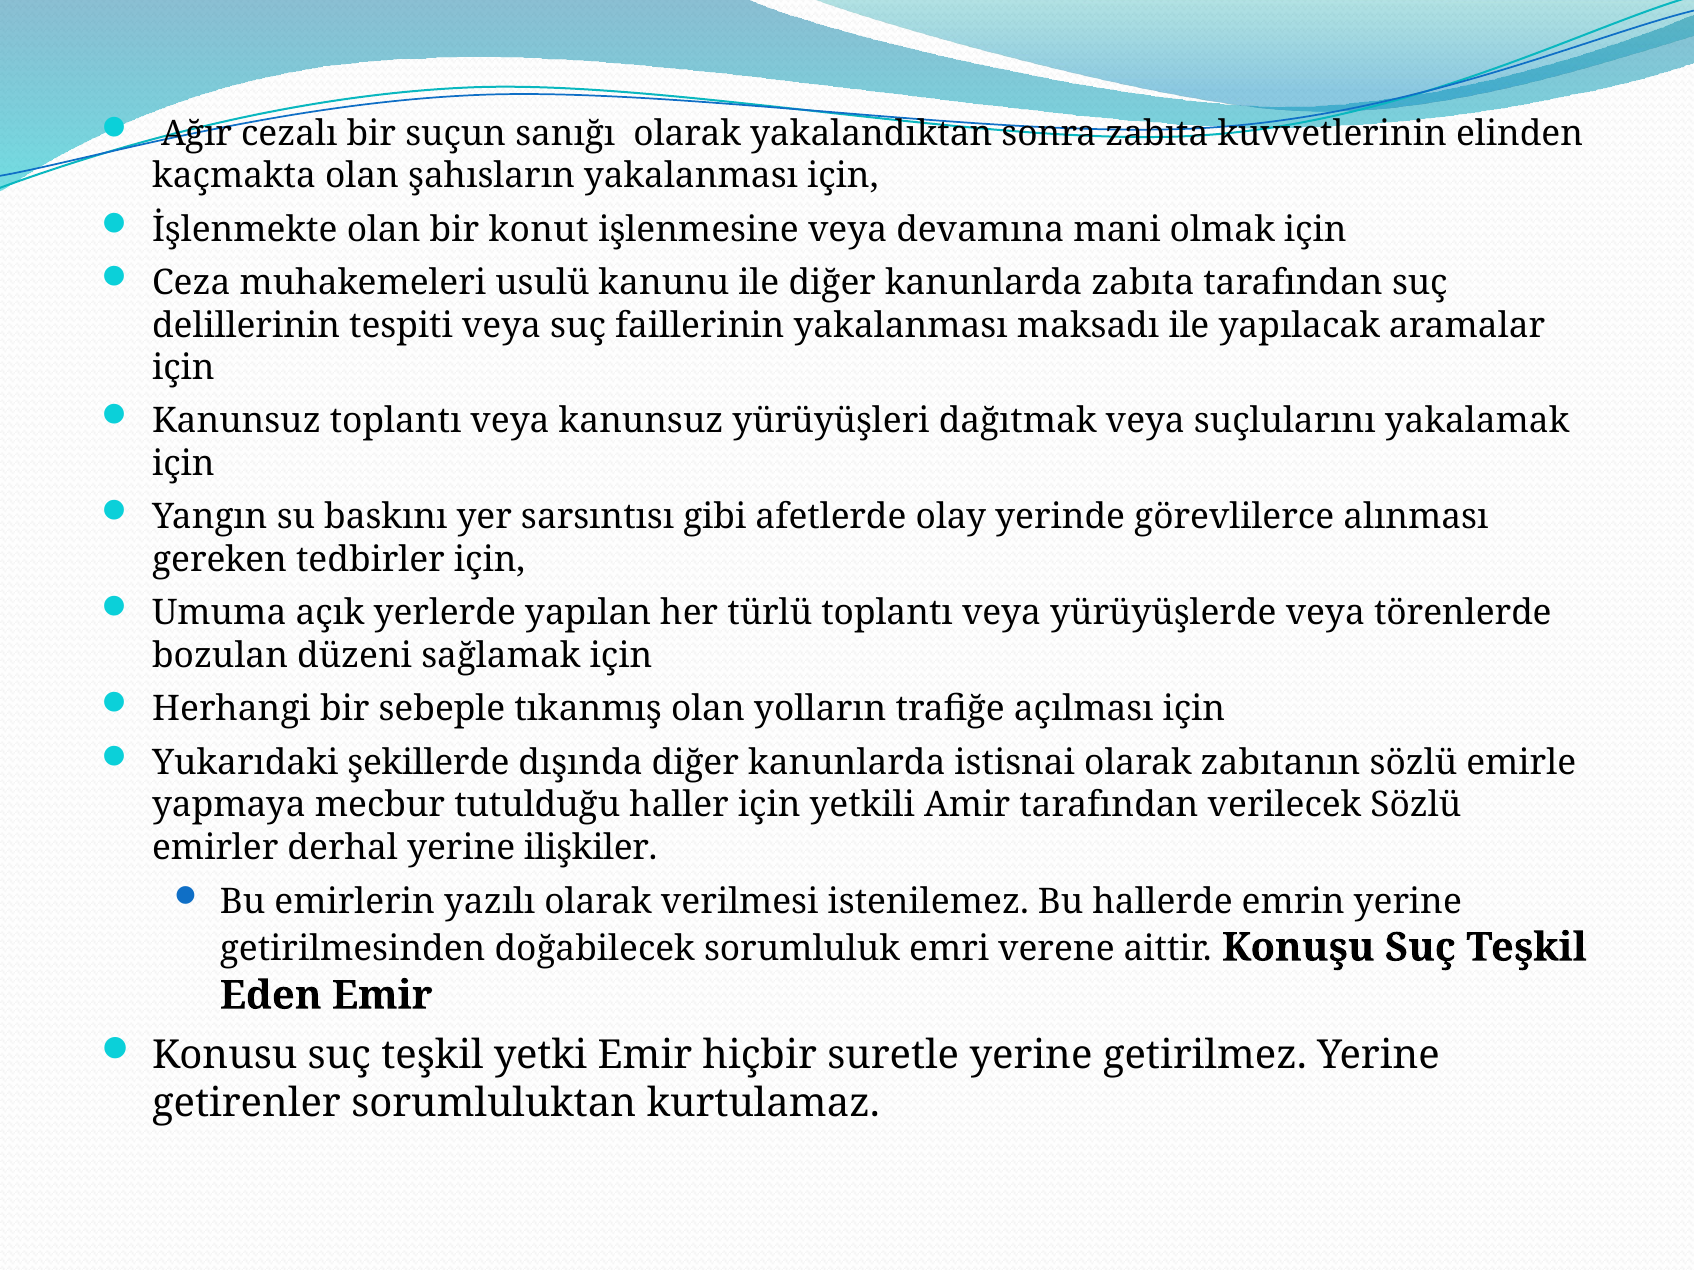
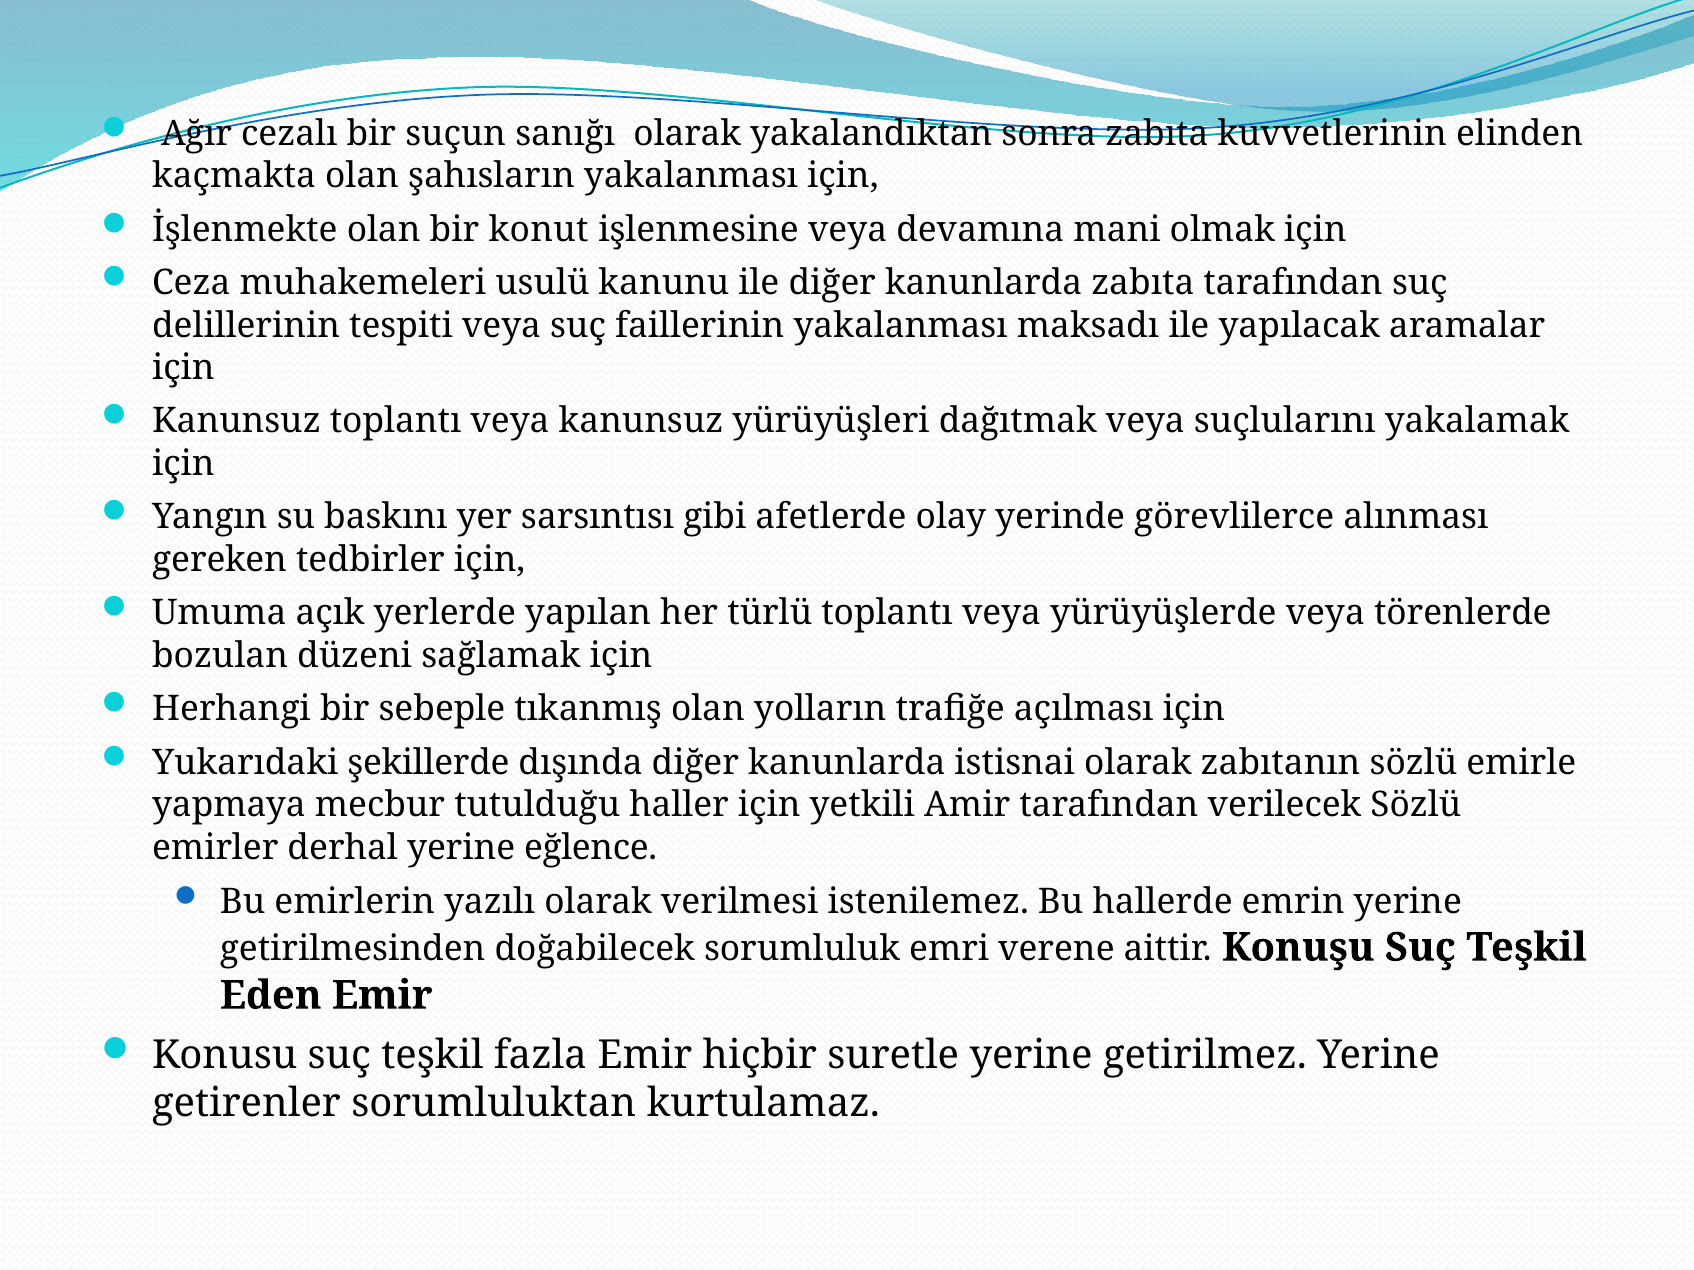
ilişkiler: ilişkiler -> eğlence
yetki: yetki -> fazla
